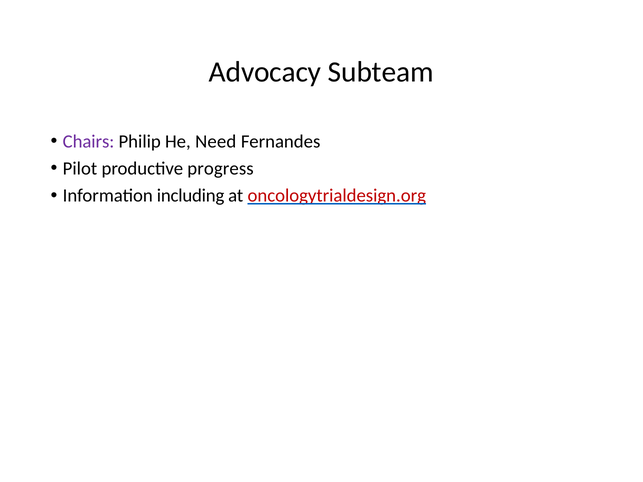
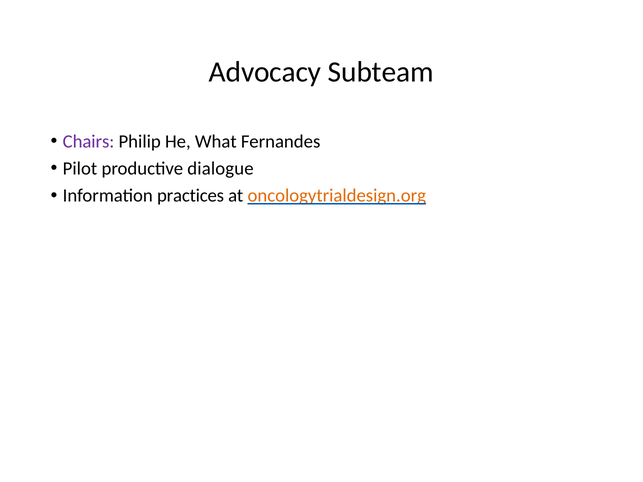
Need: Need -> What
progress: progress -> dialogue
including: including -> practices
oncologytrialdesign.org colour: red -> orange
